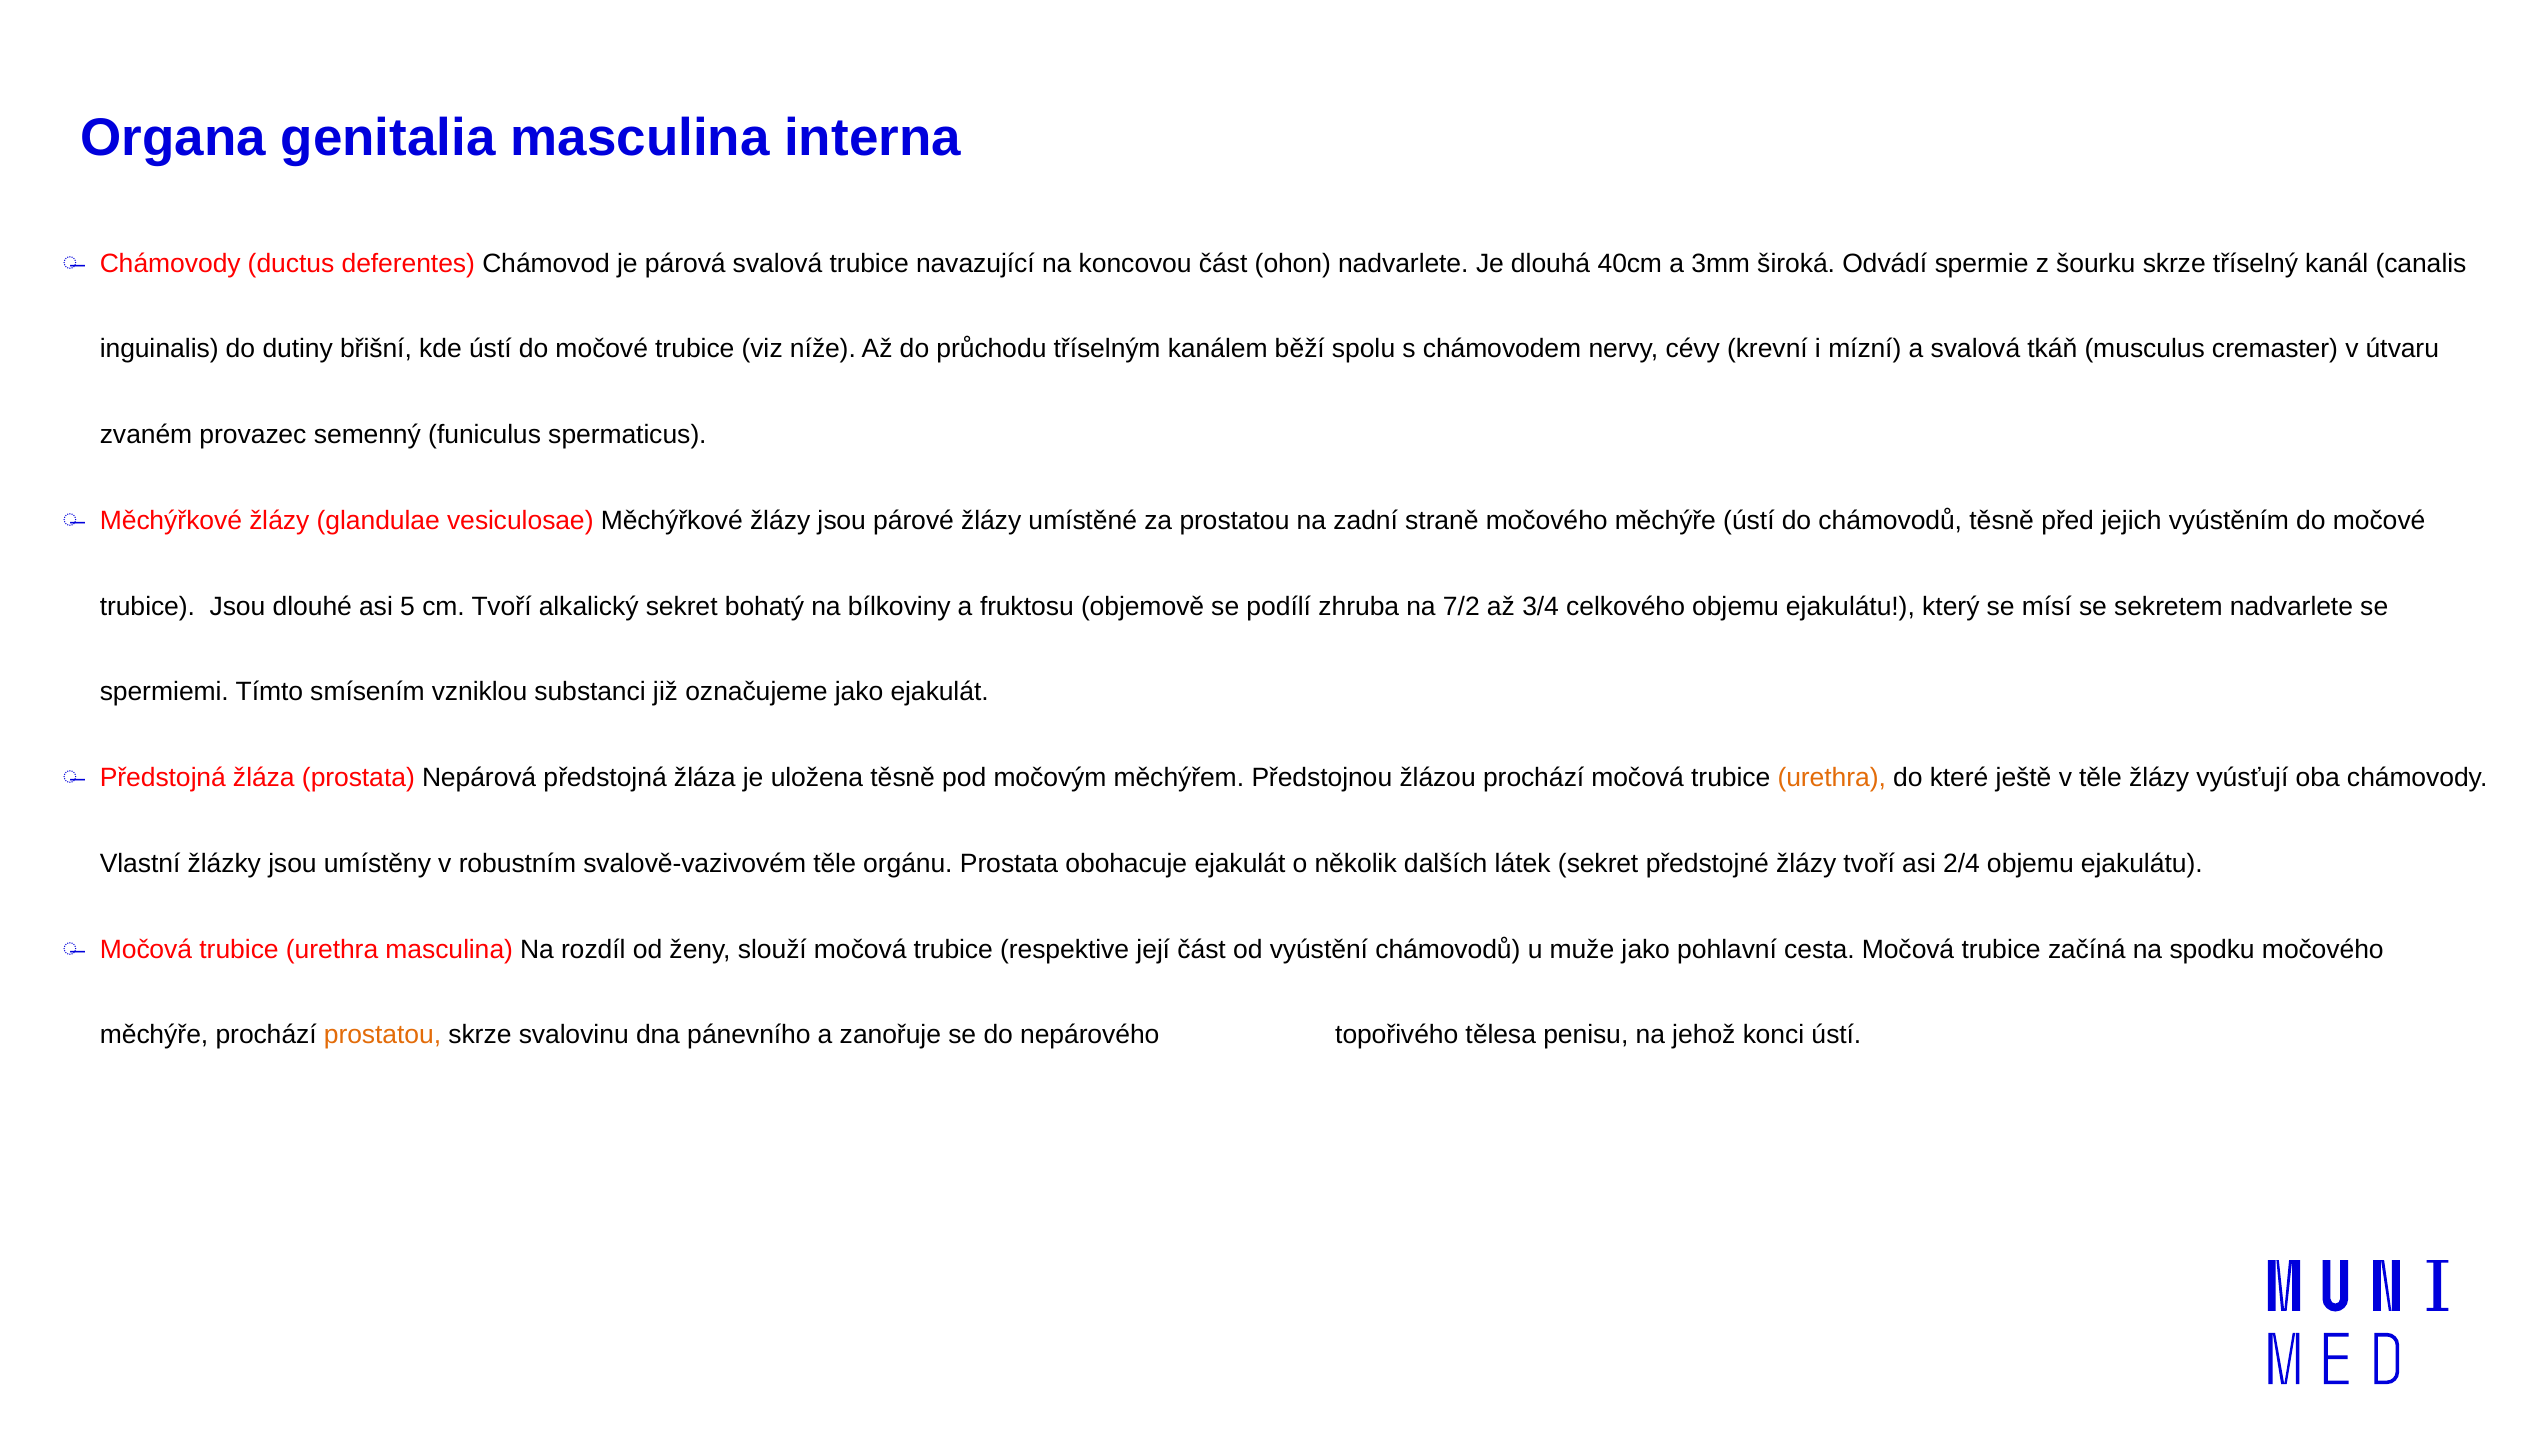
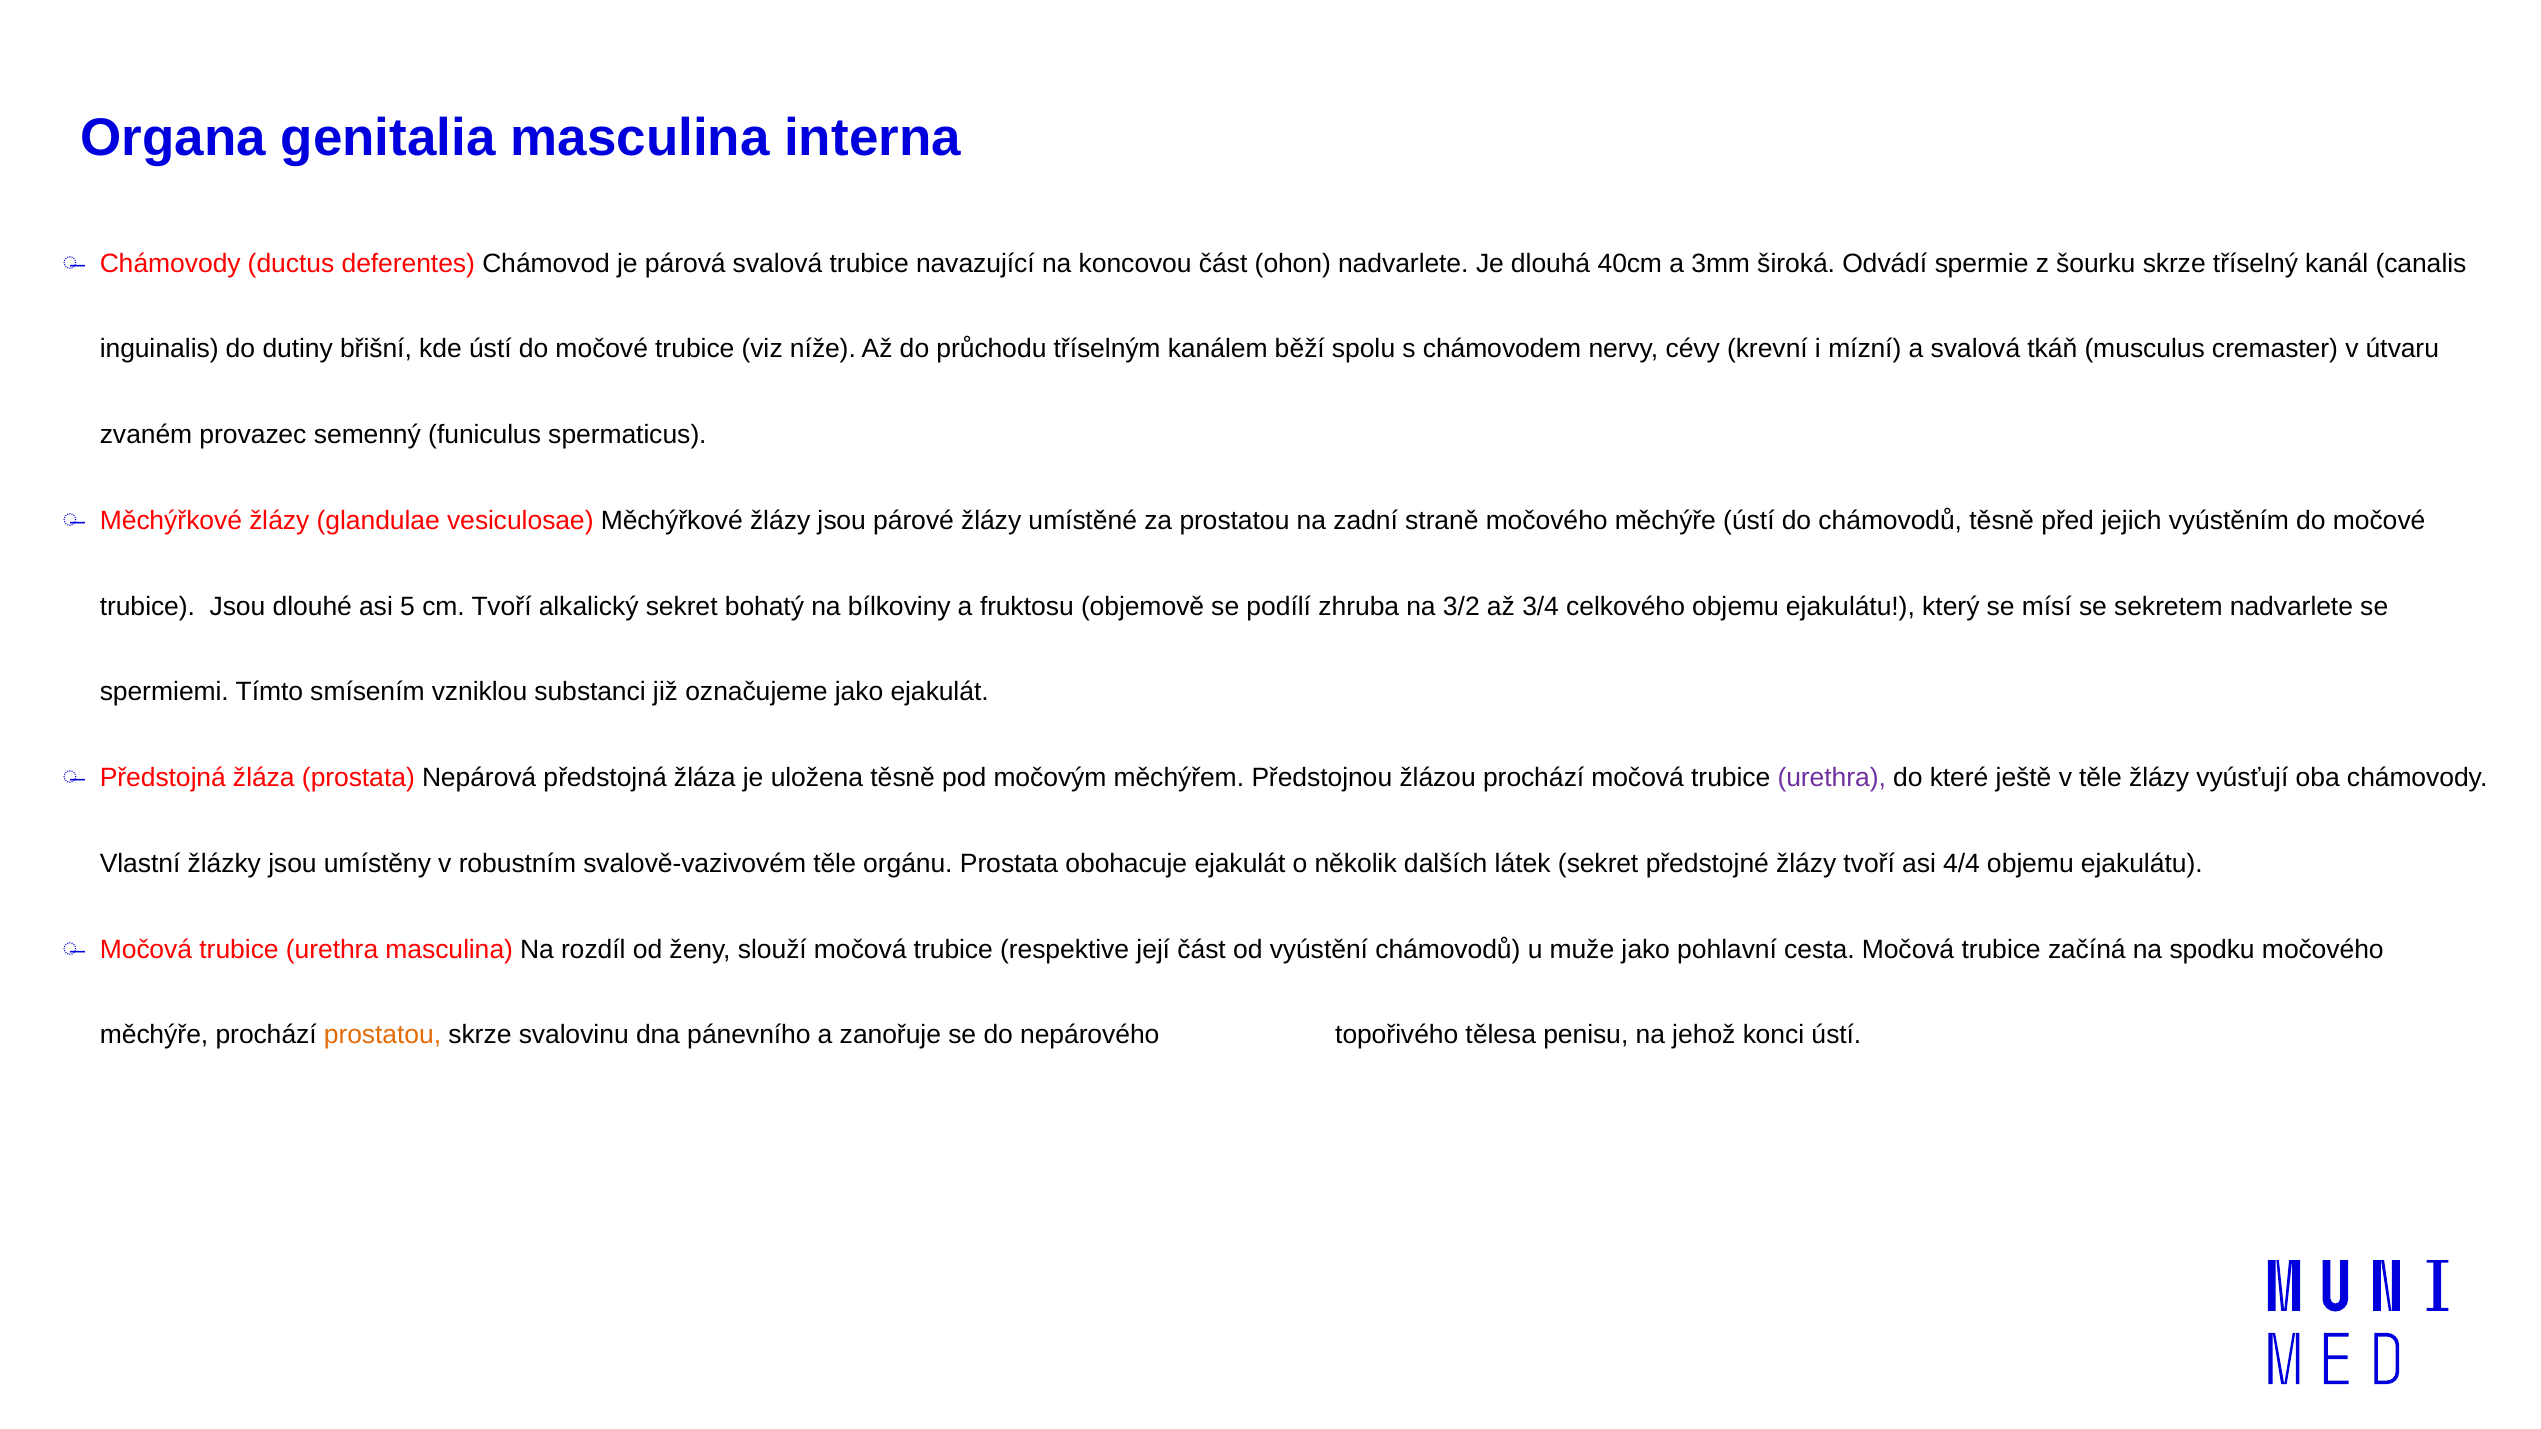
7/2: 7/2 -> 3/2
urethra at (1832, 778) colour: orange -> purple
2/4: 2/4 -> 4/4
